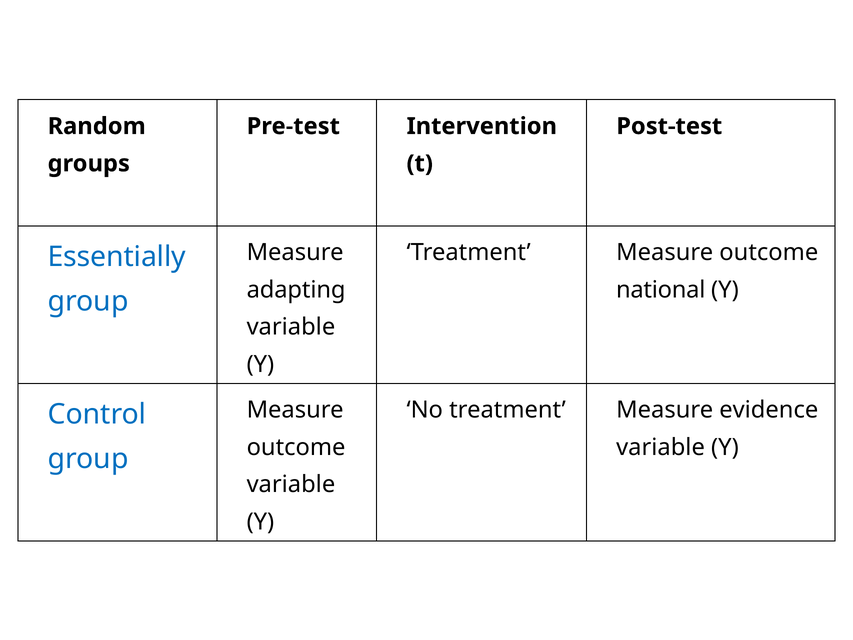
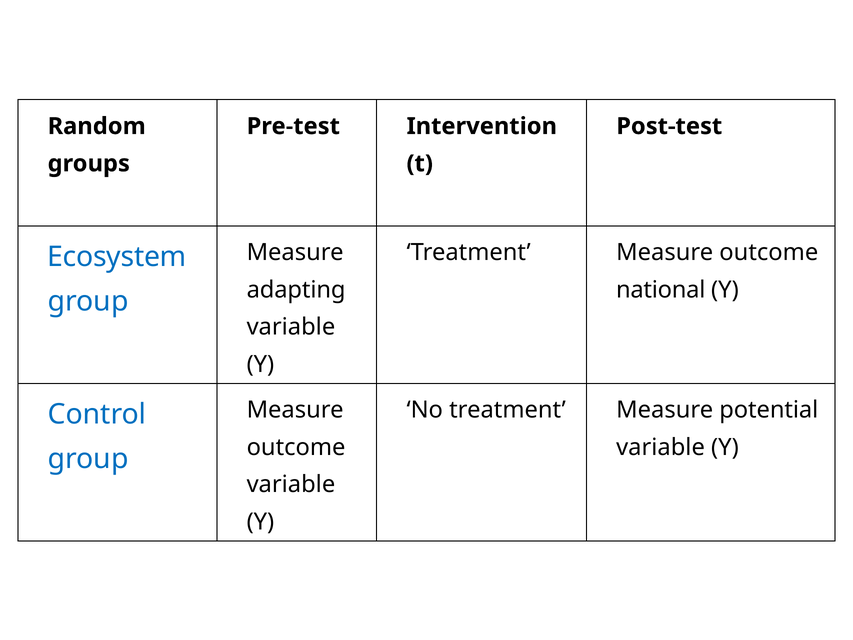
Essentially: Essentially -> Ecosystem
evidence: evidence -> potential
